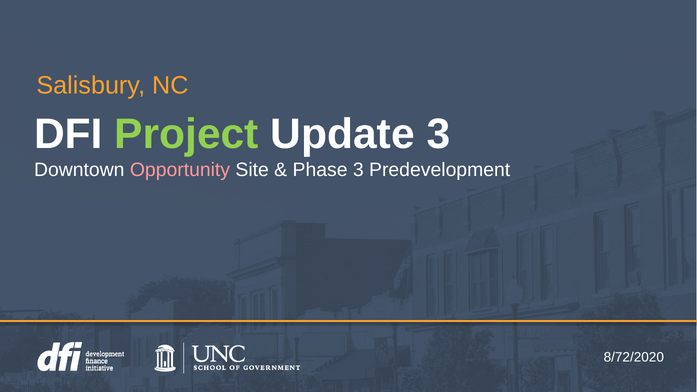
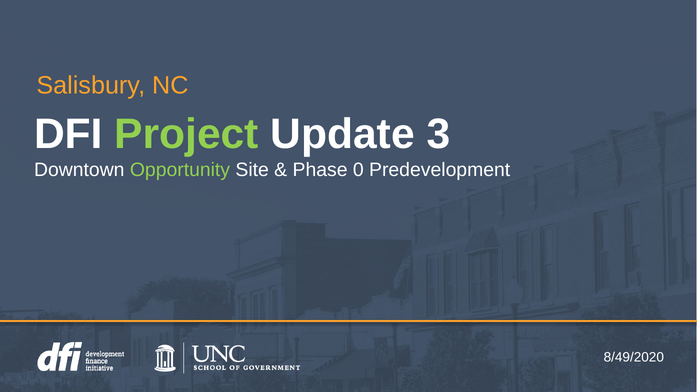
Opportunity colour: pink -> light green
Phase 3: 3 -> 0
8/72/2020: 8/72/2020 -> 8/49/2020
